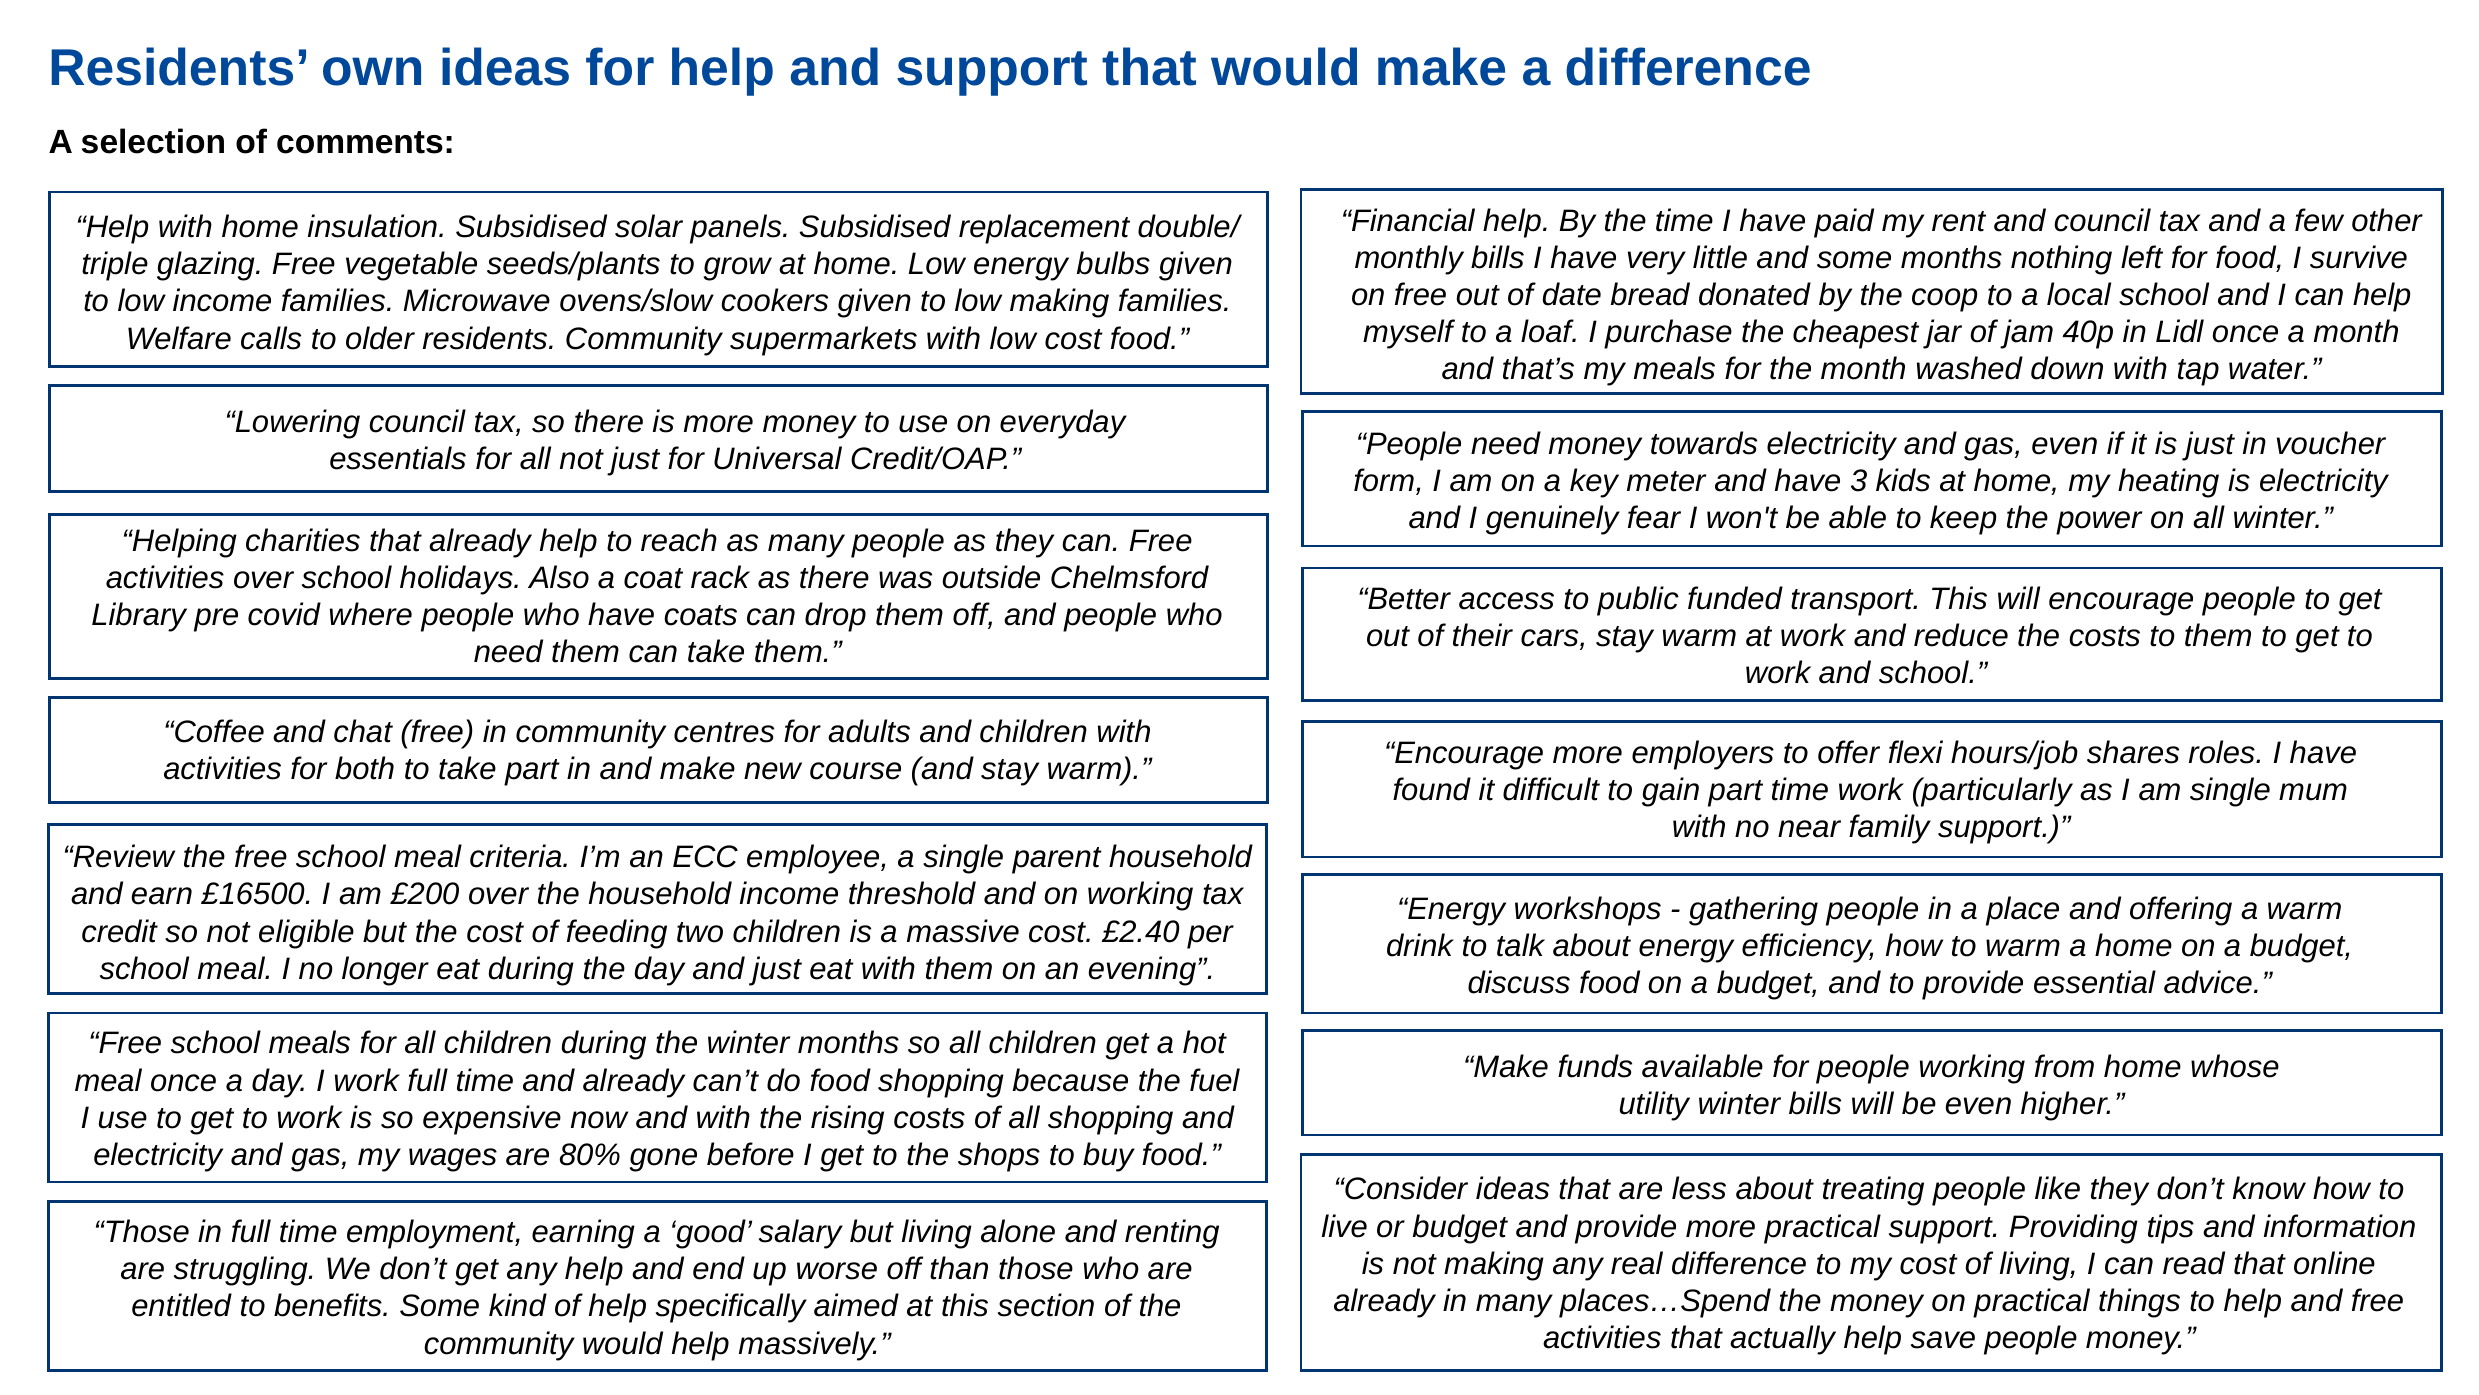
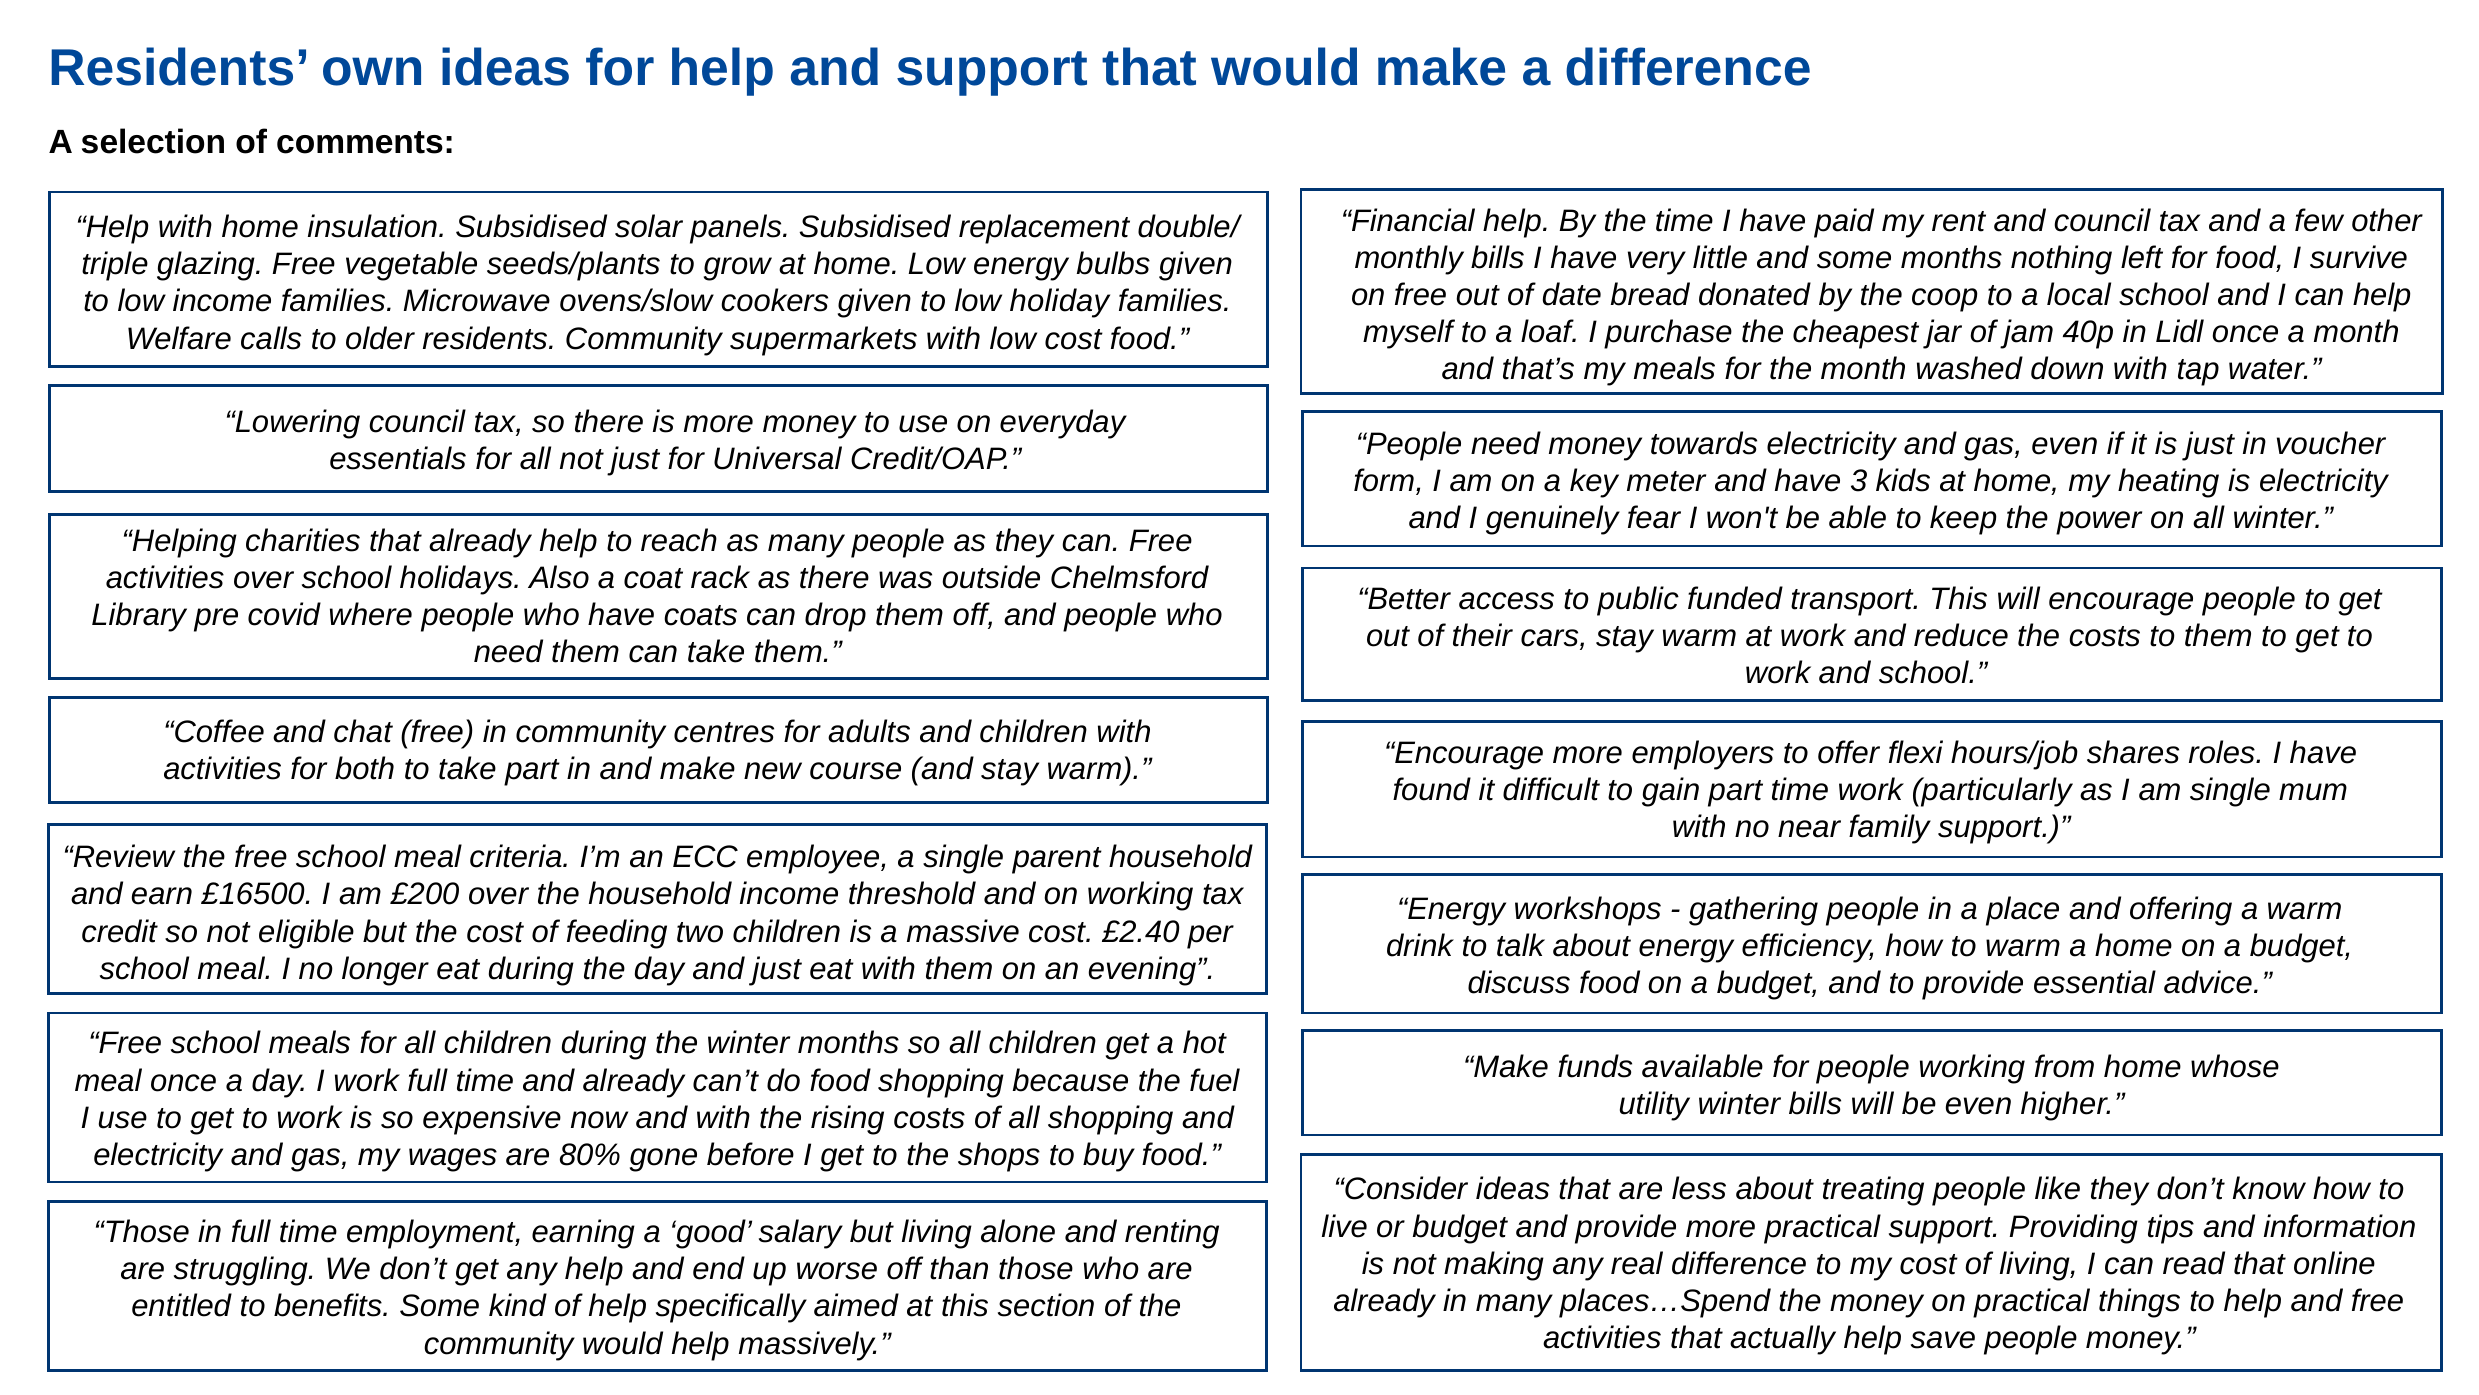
low making: making -> holiday
